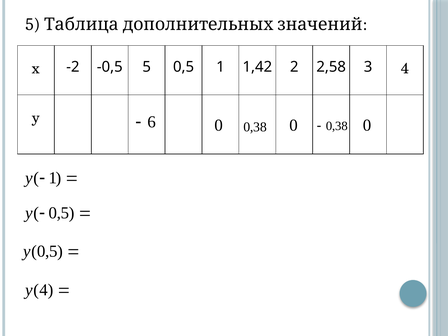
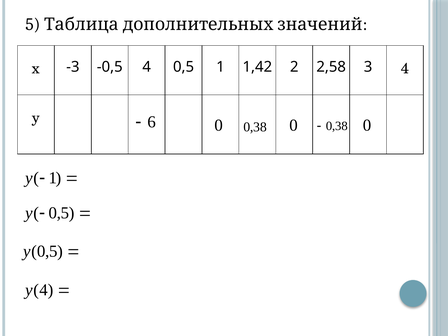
-2: -2 -> -3
-0,5 5: 5 -> 4
